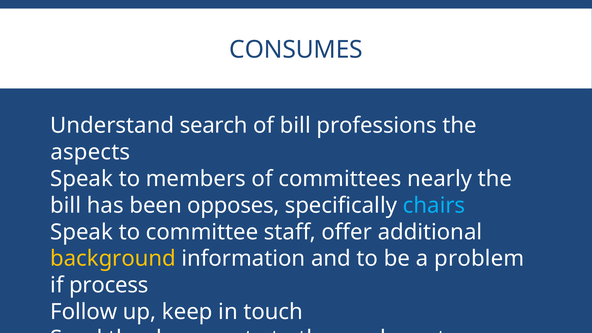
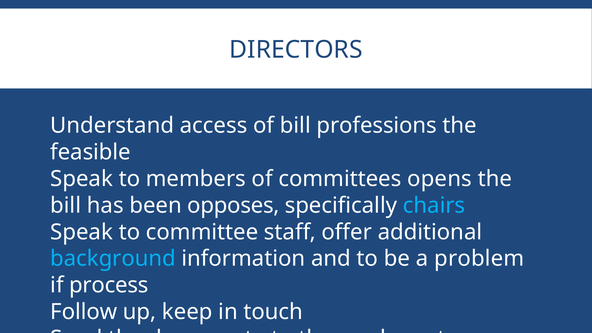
CONSUMES: CONSUMES -> DIRECTORS
search: search -> access
aspects: aspects -> feasible
nearly: nearly -> opens
background colour: yellow -> light blue
